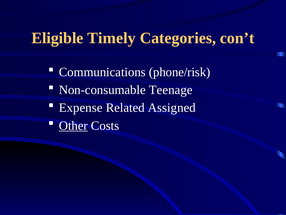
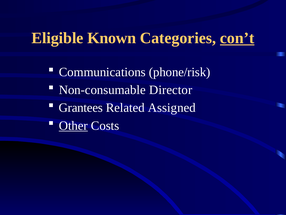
Timely: Timely -> Known
con’t underline: none -> present
Teenage: Teenage -> Director
Expense: Expense -> Grantees
